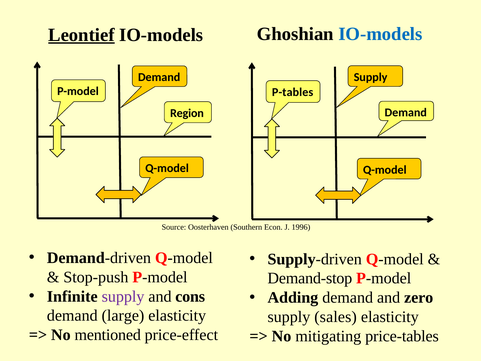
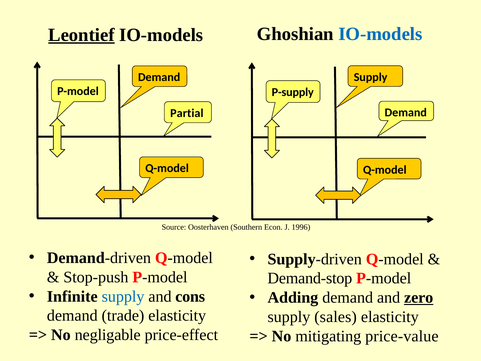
P-tables: P-tables -> P-supply
Region: Region -> Partial
supply at (123, 296) colour: purple -> blue
zero underline: none -> present
large: large -> trade
mentioned: mentioned -> negligable
price-tables: price-tables -> price-value
